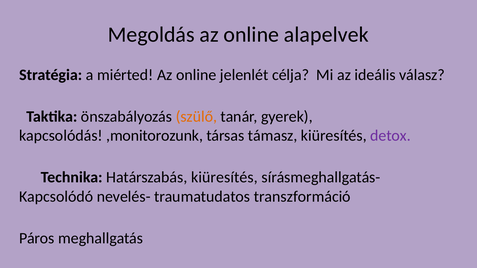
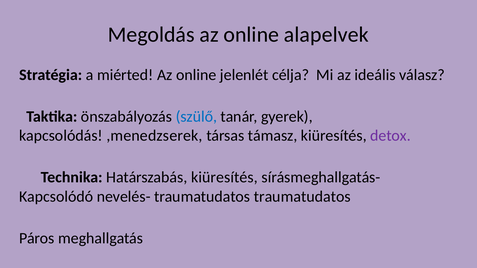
szülő colour: orange -> blue
,monitorozunk: ,monitorozunk -> ,menedzserek
traumatudatos transzformáció: transzformáció -> traumatudatos
